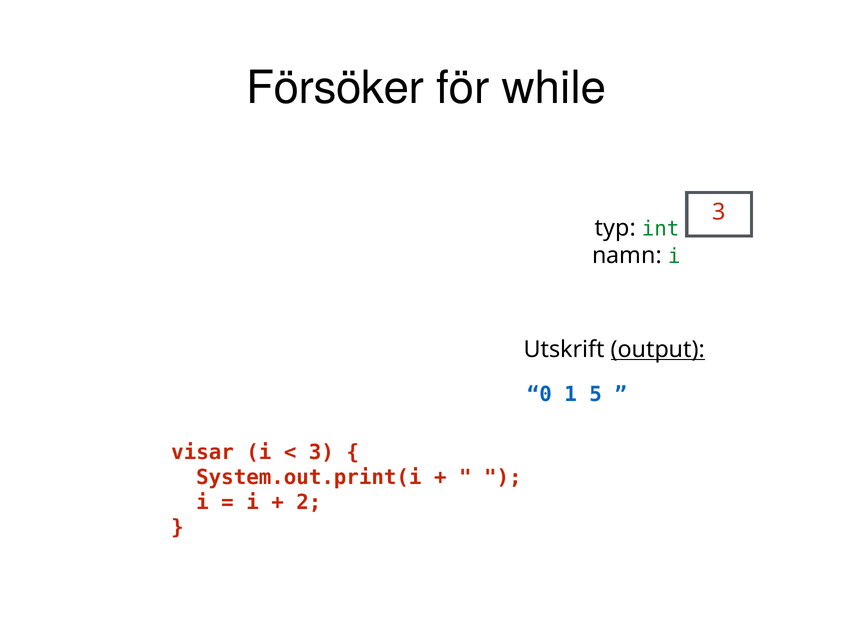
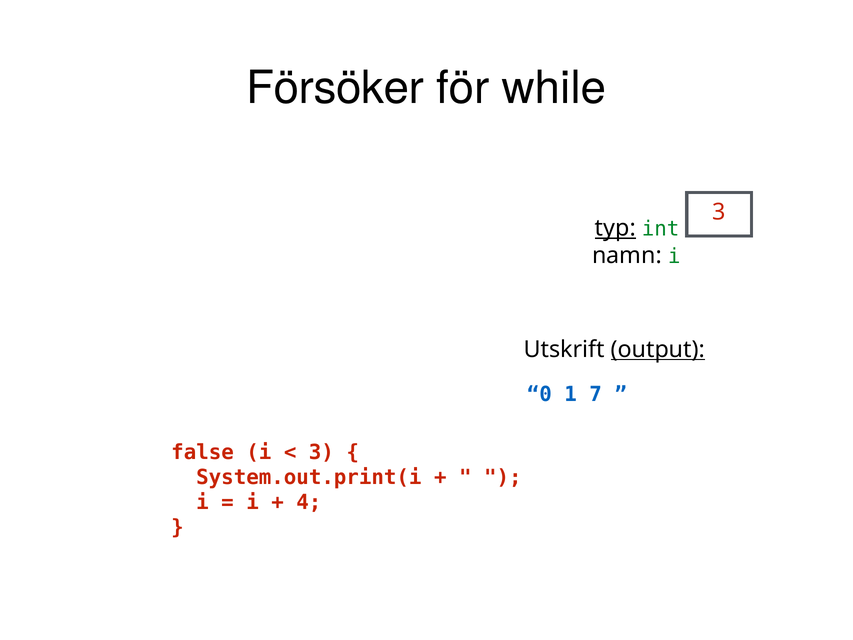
typ underline: none -> present
5: 5 -> 7
visar: visar -> false
2: 2 -> 4
